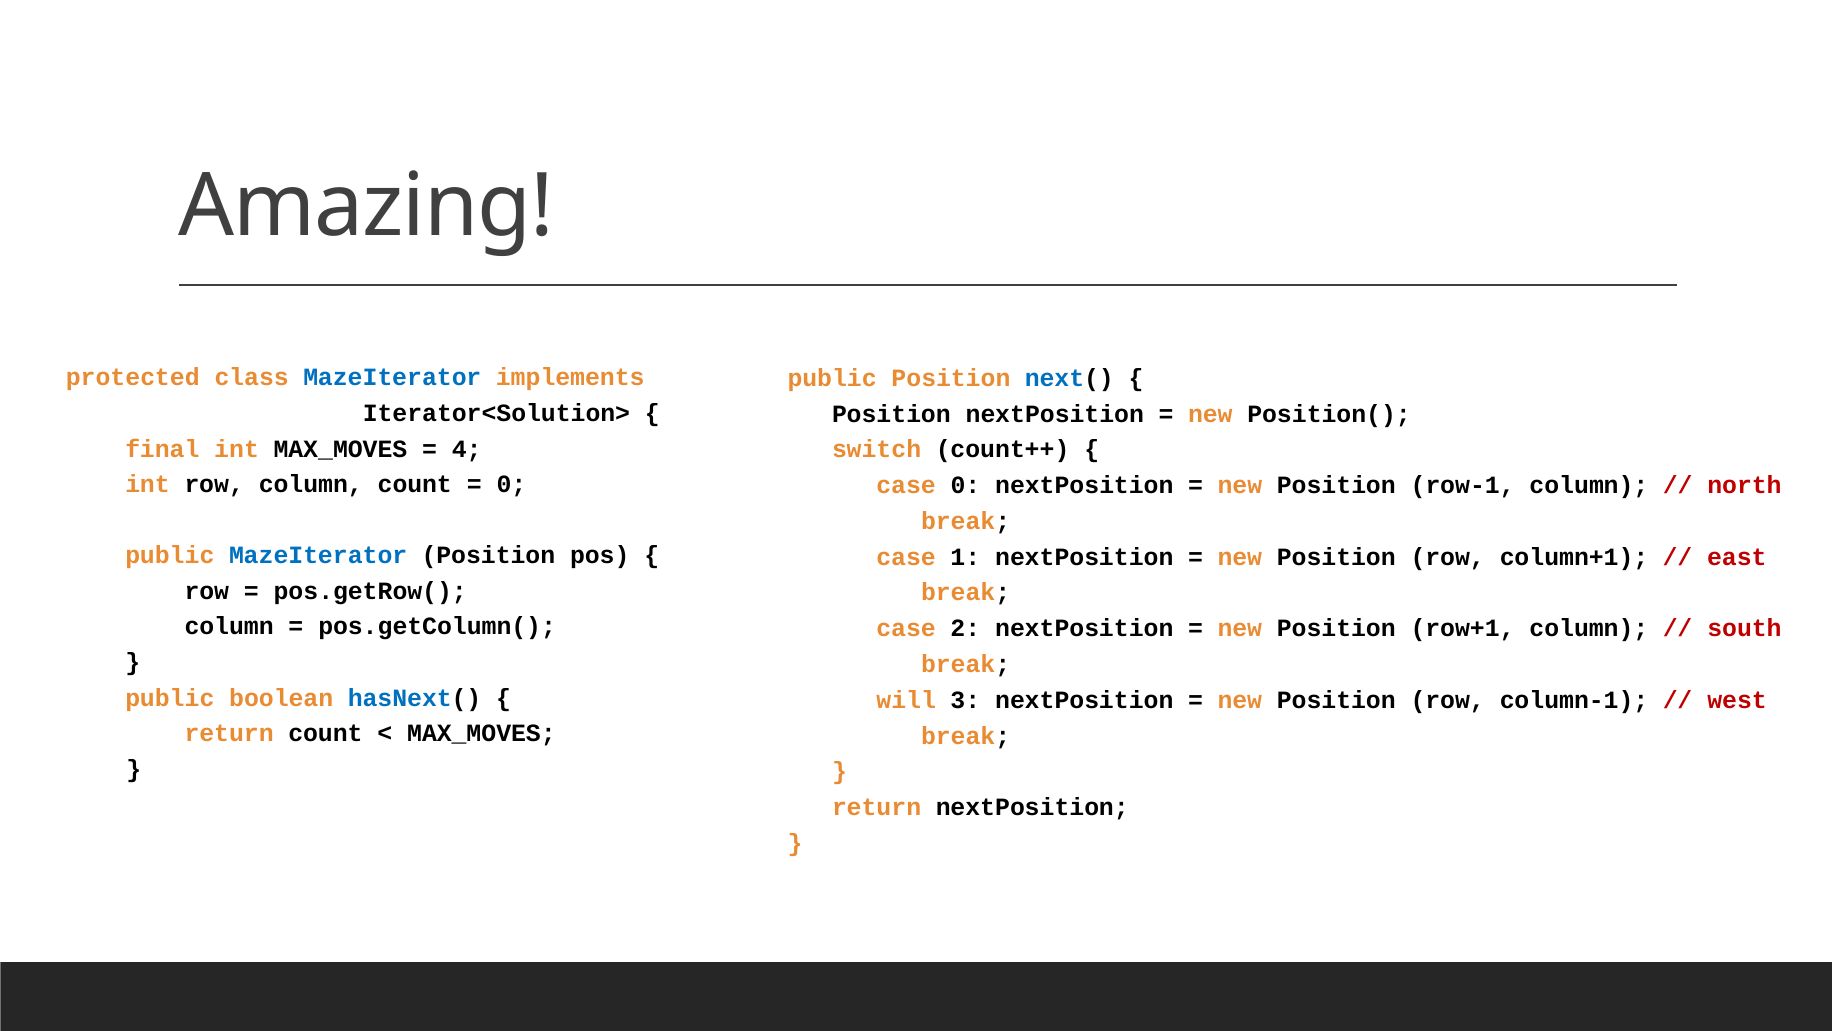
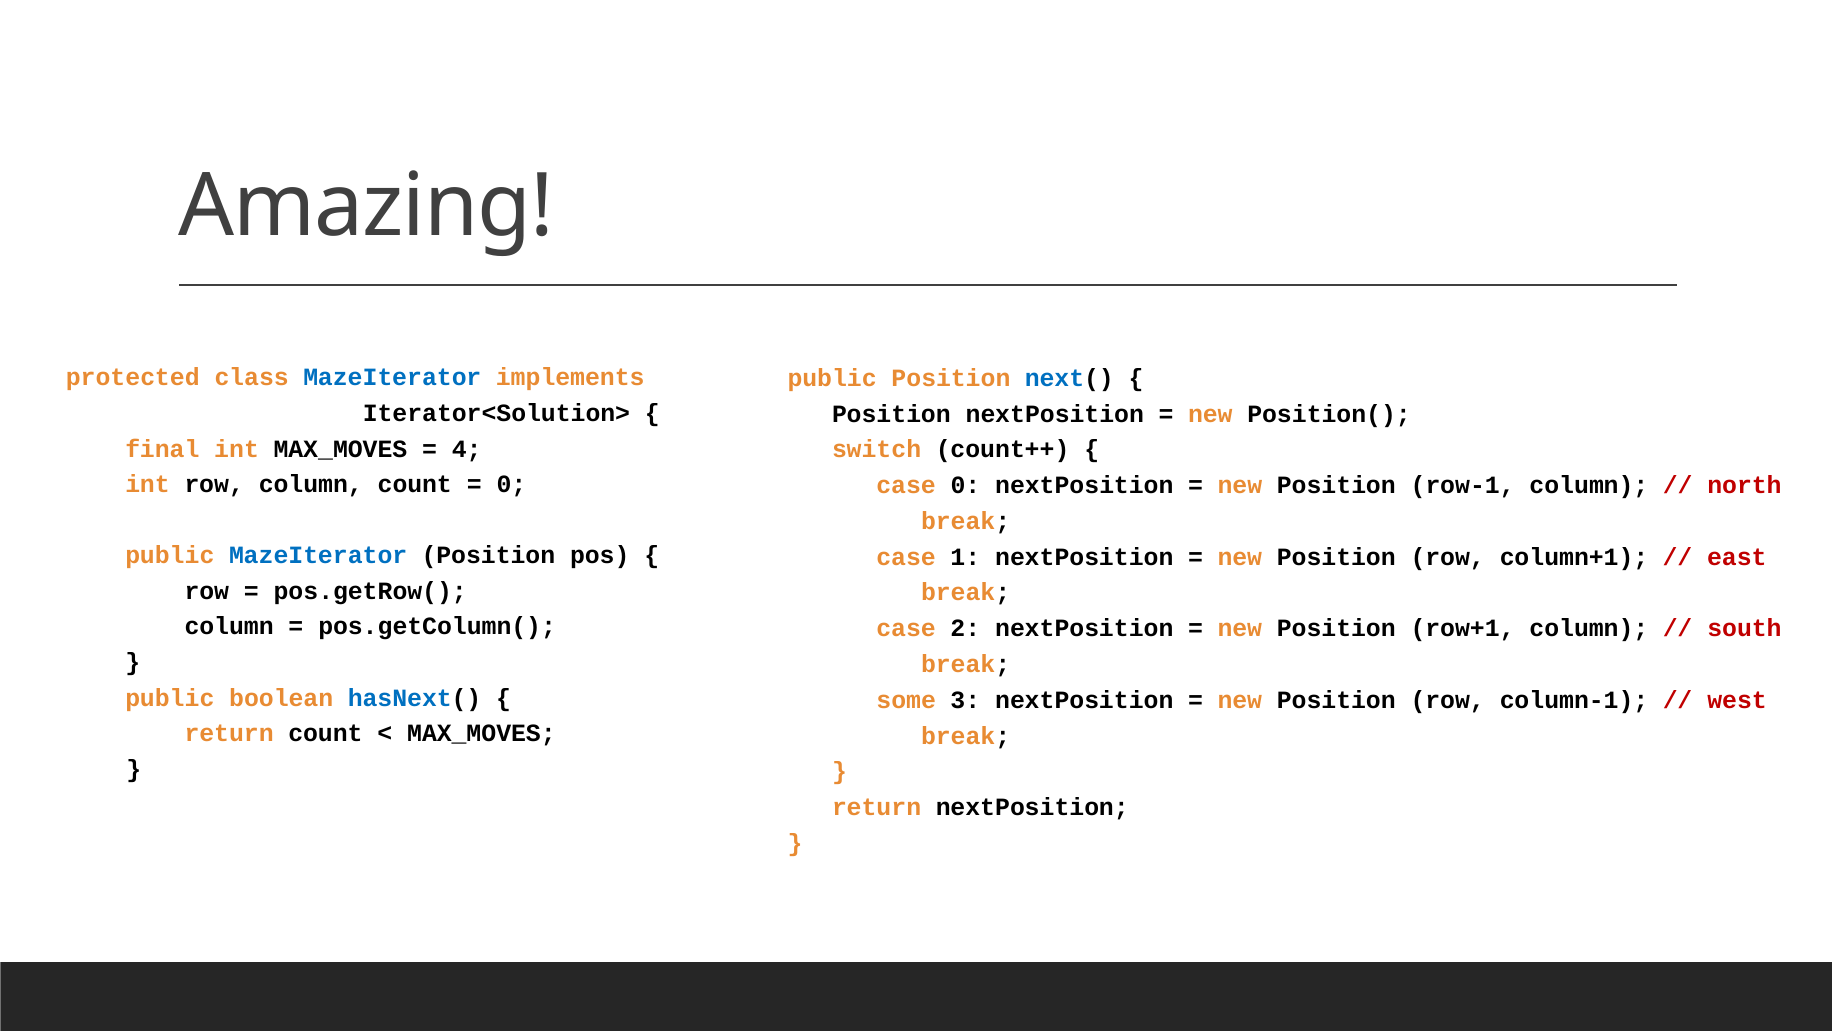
will: will -> some
